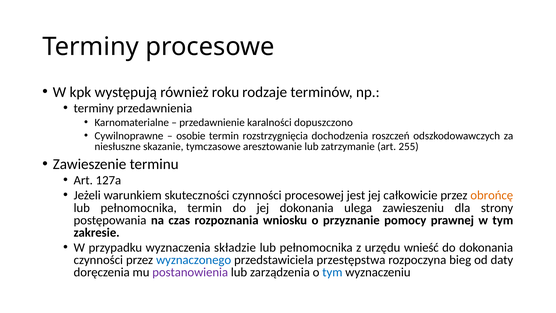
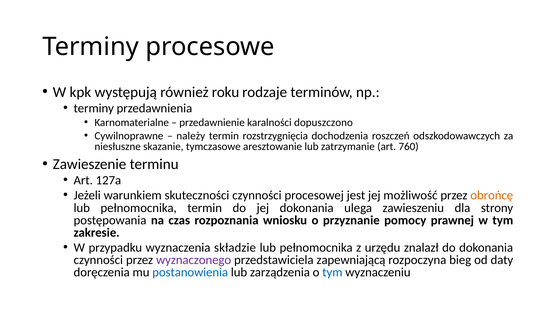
osobie: osobie -> należy
255: 255 -> 760
całkowicie: całkowicie -> możliwość
wnieść: wnieść -> znalazł
wyznaczonego colour: blue -> purple
przestępstwa: przestępstwa -> zapewniającą
postanowienia colour: purple -> blue
